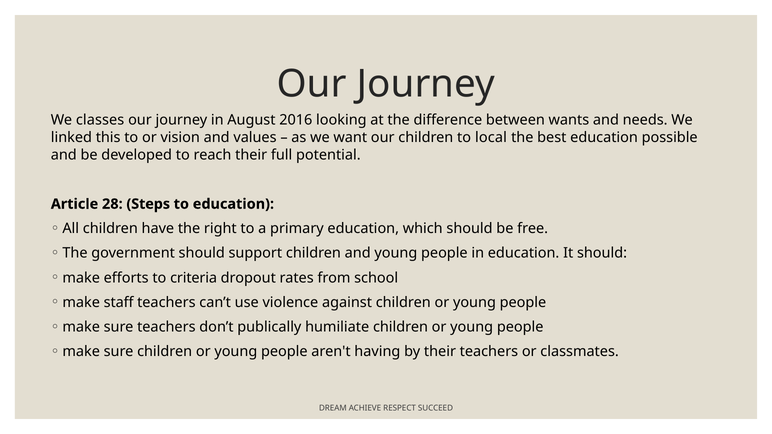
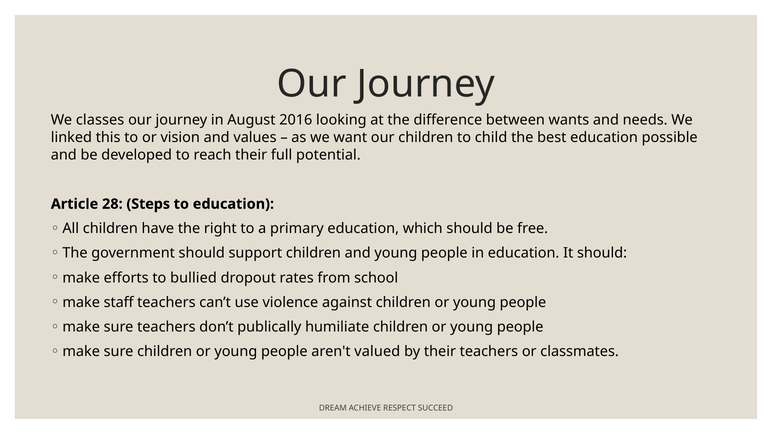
local: local -> child
criteria: criteria -> bullied
having: having -> valued
